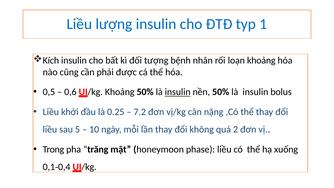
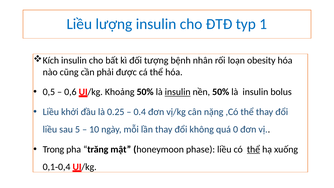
loạn khoảng: khoảng -> obesity
7.2: 7.2 -> 0.4
2: 2 -> 0
thể at (253, 149) underline: none -> present
